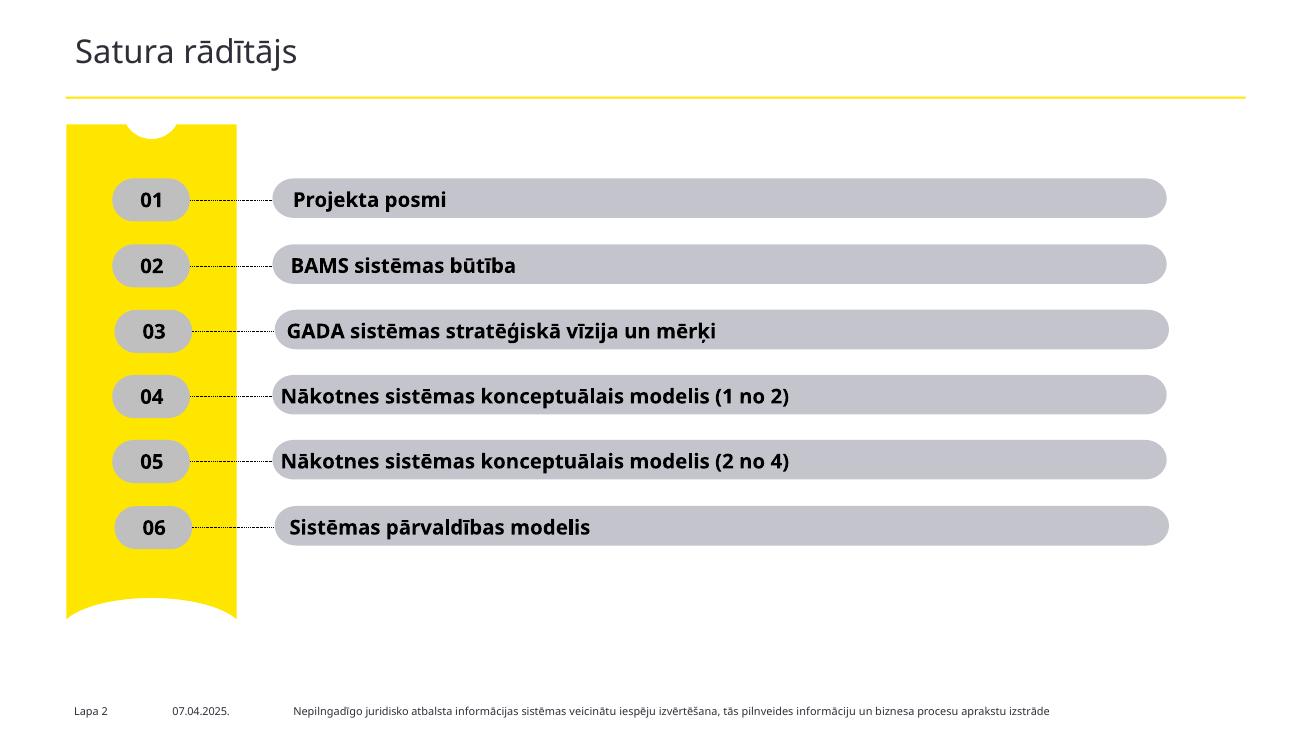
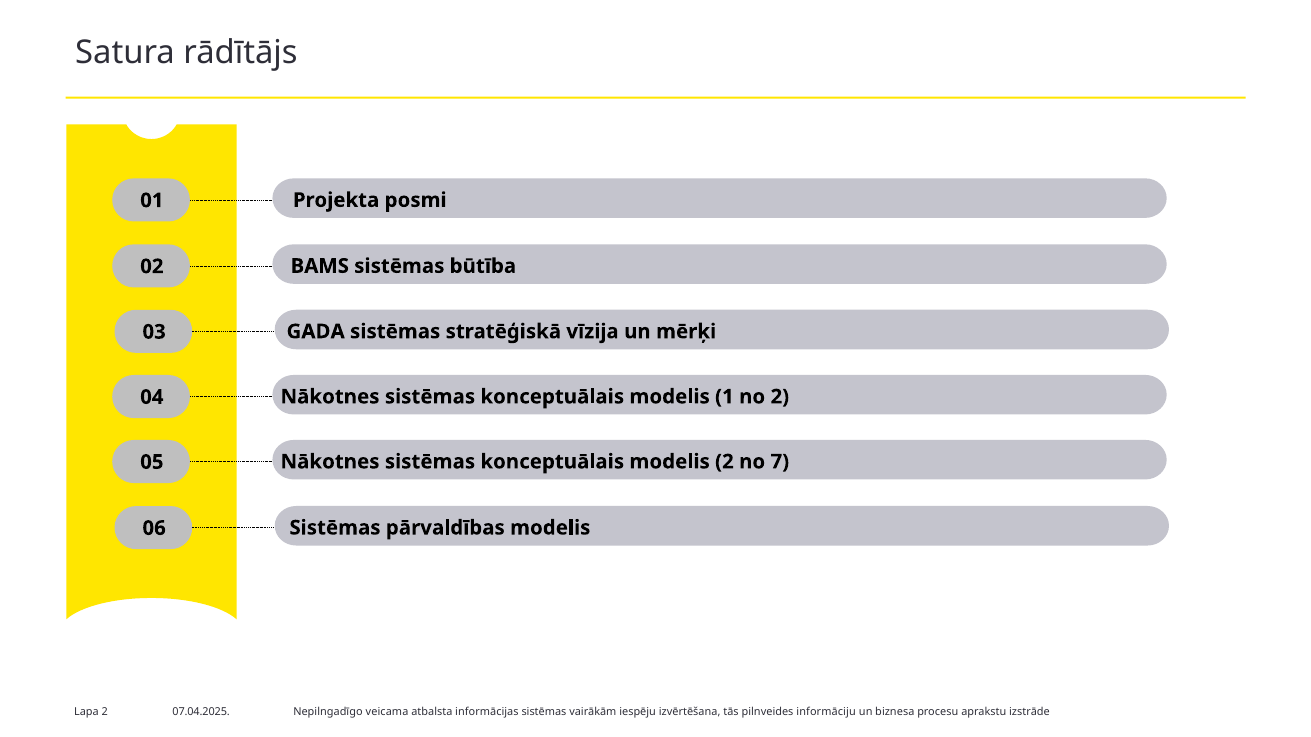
4: 4 -> 7
juridisko: juridisko -> veicama
veicinātu: veicinātu -> vairākām
